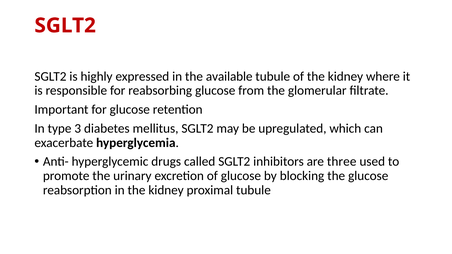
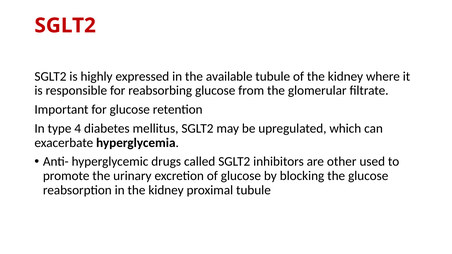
3: 3 -> 4
three: three -> other
